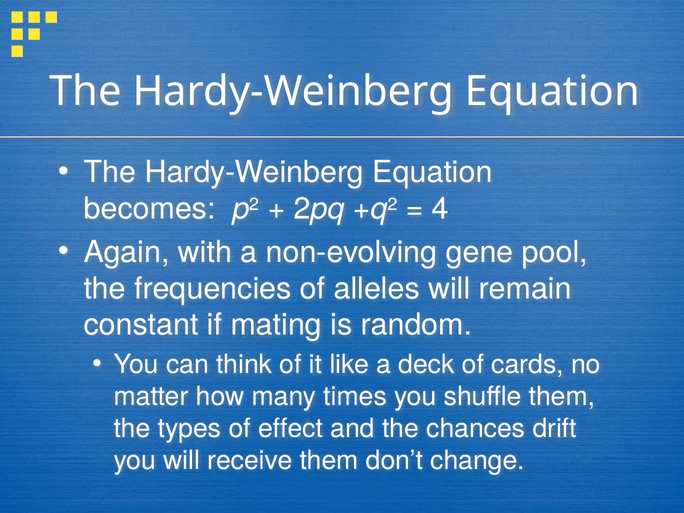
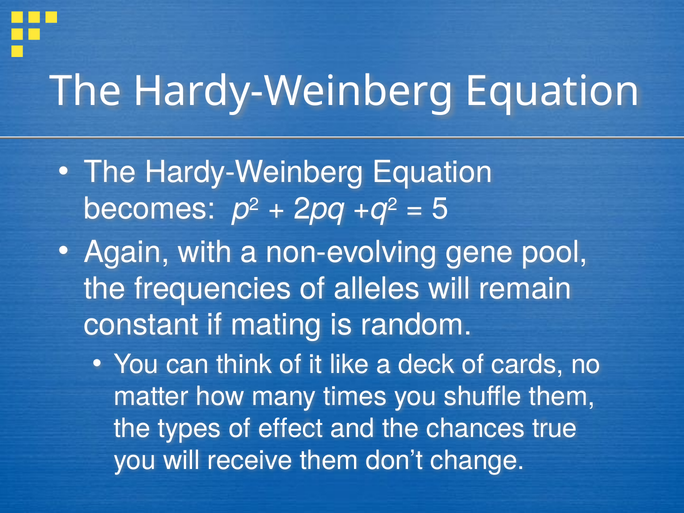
4: 4 -> 5
drift: drift -> true
